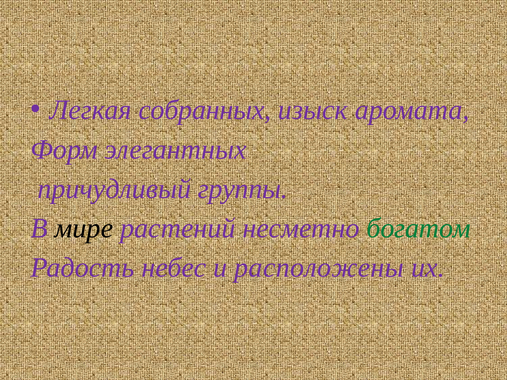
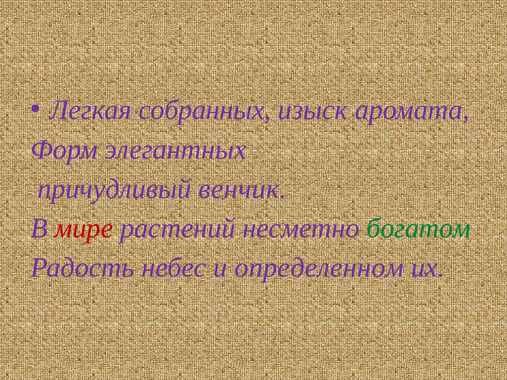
группы: группы -> венчик
мире colour: black -> red
расположены: расположены -> определенном
